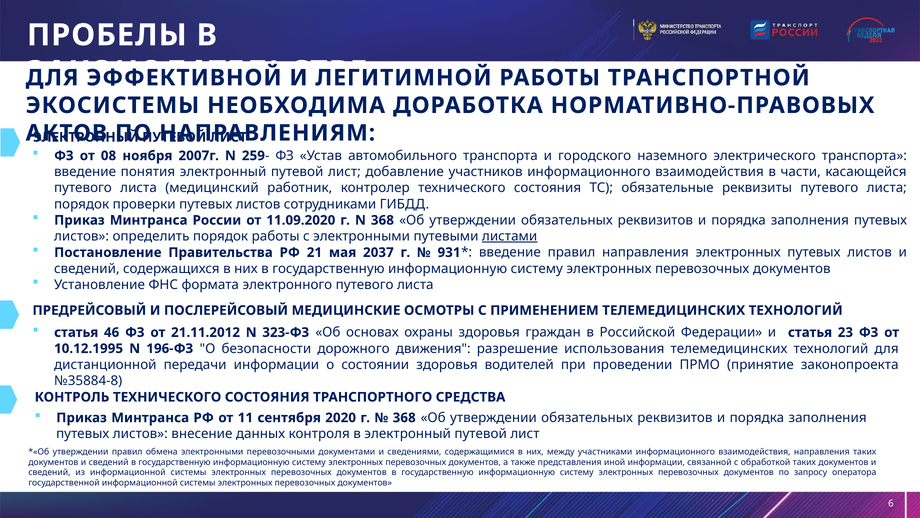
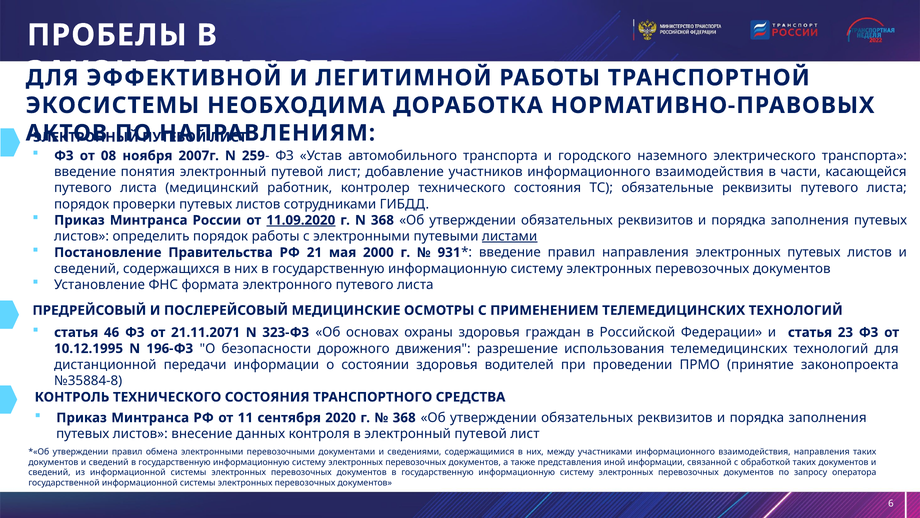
11.09.2020 underline: none -> present
2037: 2037 -> 2000
21.11.2012: 21.11.2012 -> 21.11.2071
